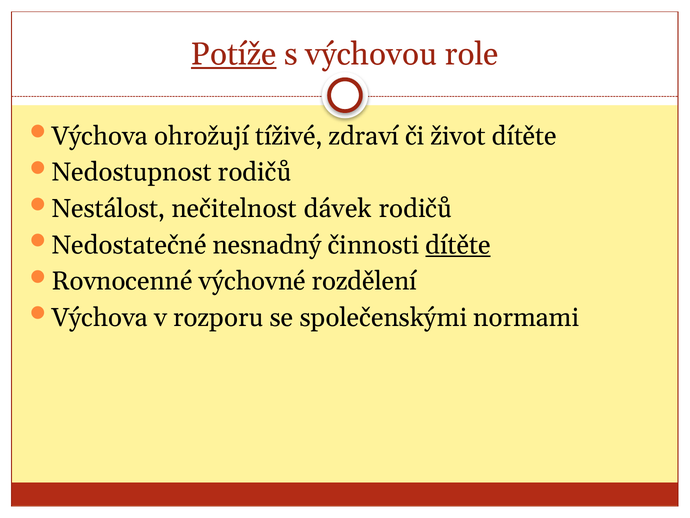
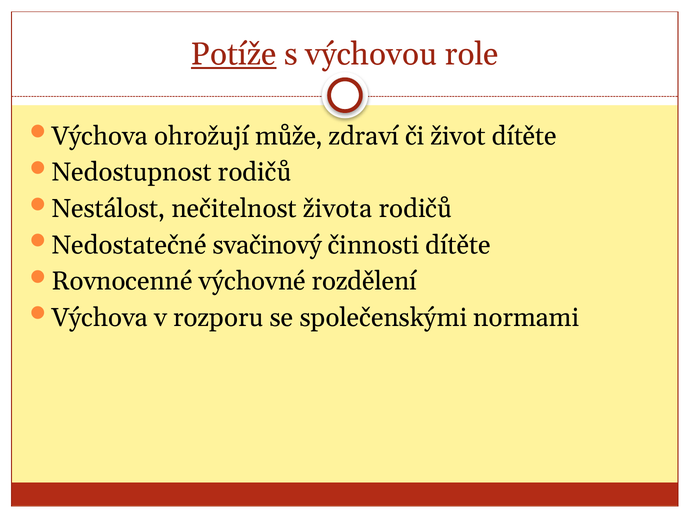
tíživé: tíživé -> může
dávek: dávek -> života
nesnadný: nesnadný -> svačinový
dítěte at (458, 245) underline: present -> none
